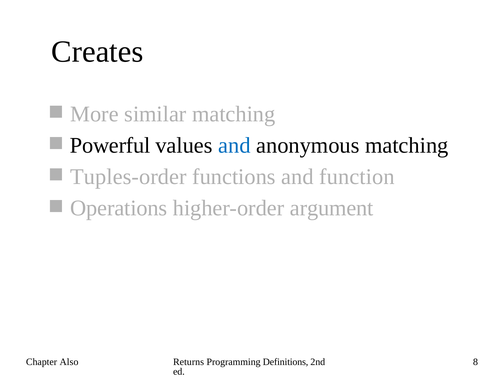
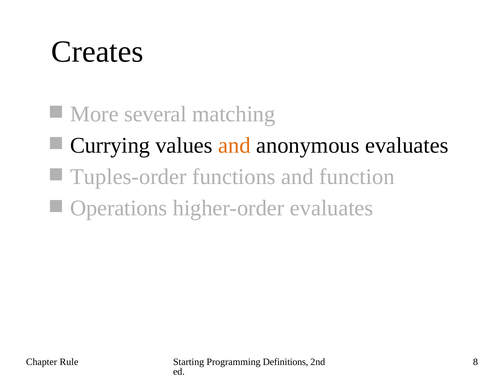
similar: similar -> several
Powerful: Powerful -> Currying
and at (234, 146) colour: blue -> orange
anonymous matching: matching -> evaluates
higher-order argument: argument -> evaluates
Also: Also -> Rule
Returns: Returns -> Starting
